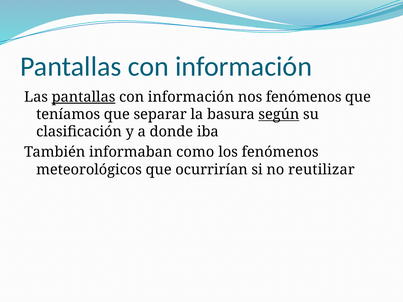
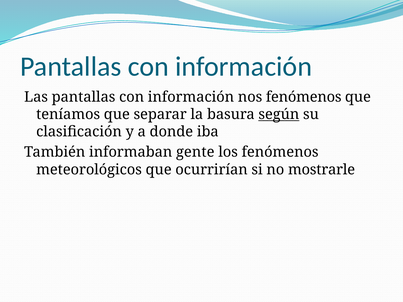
pantallas at (84, 97) underline: present -> none
como: como -> gente
reutilizar: reutilizar -> mostrarle
